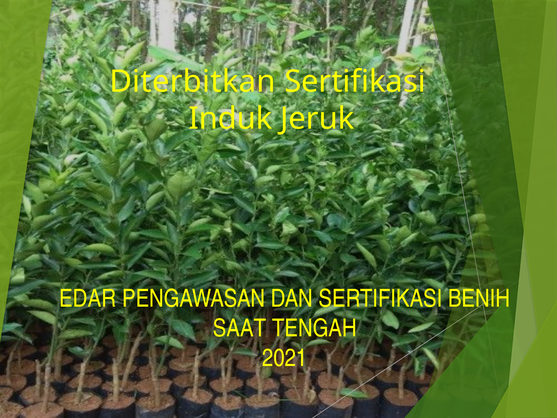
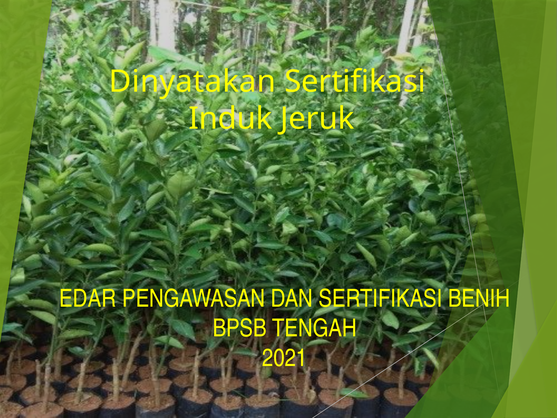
Diterbitkan: Diterbitkan -> Dinyatakan
SAAT: SAAT -> BPSB
